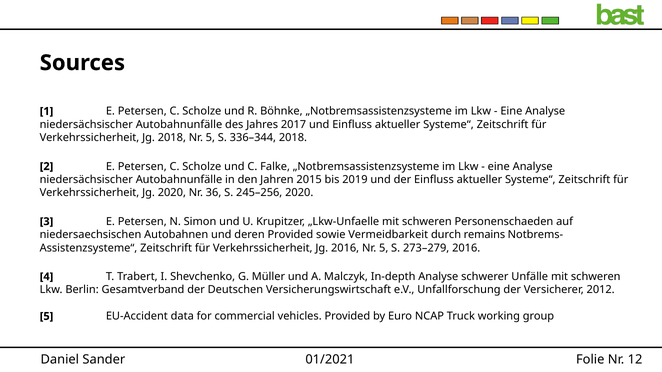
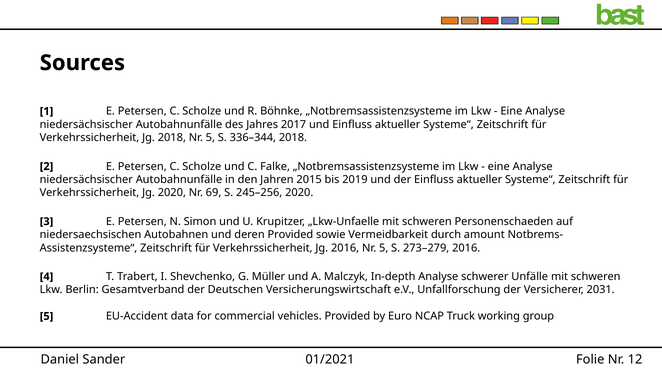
36: 36 -> 69
remains: remains -> amount
2012: 2012 -> 2031
